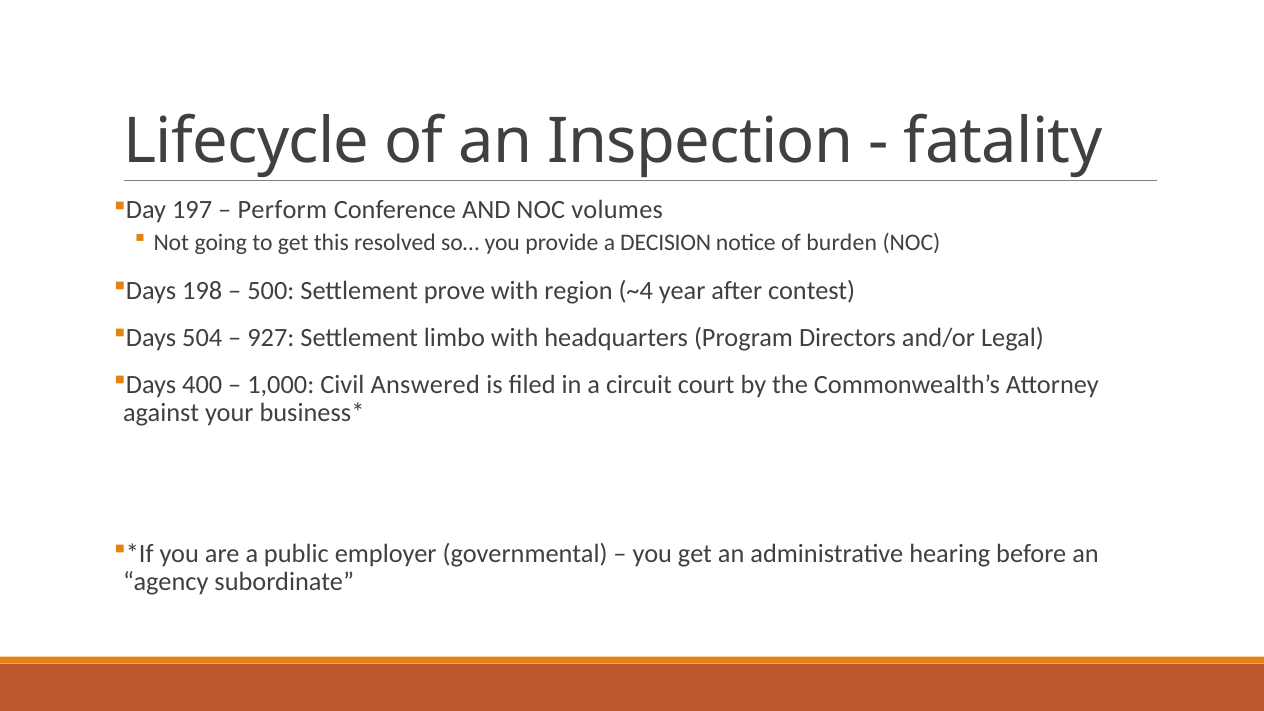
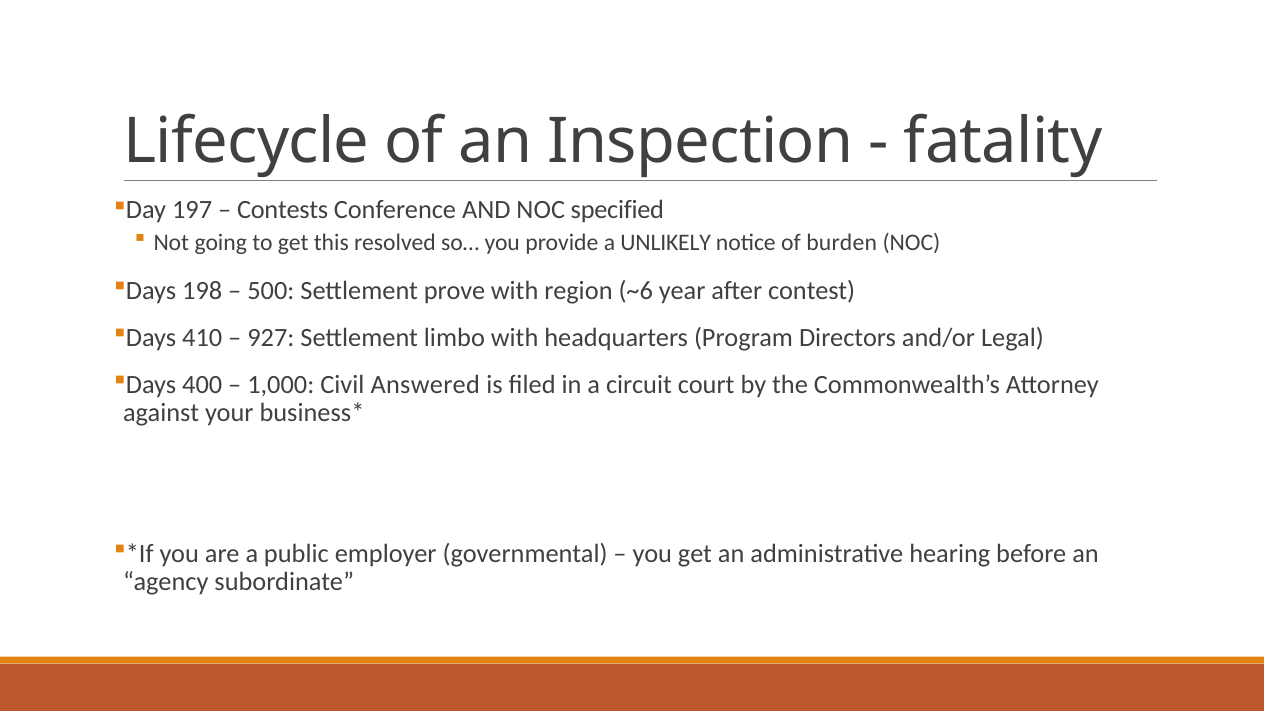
Perform: Perform -> Contests
volumes: volumes -> specified
DECISION: DECISION -> UNLIKELY
~4: ~4 -> ~6
504: 504 -> 410
